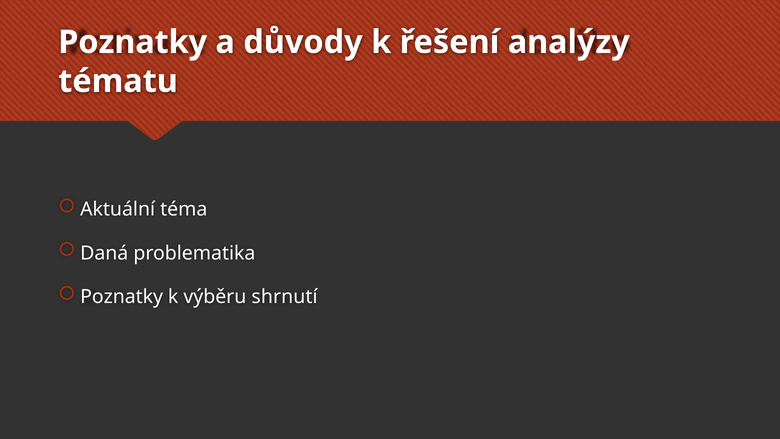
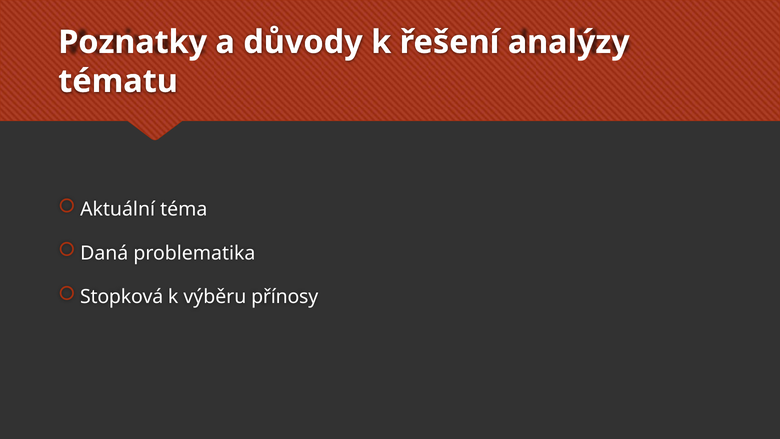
Poznatky at (122, 297): Poznatky -> Stopková
shrnutí: shrnutí -> přínosy
